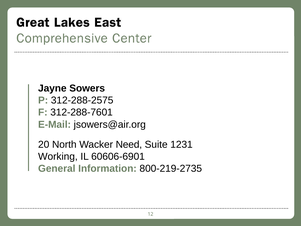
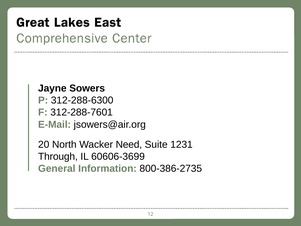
312-288-2575: 312-288-2575 -> 312-288-6300
Working: Working -> Through
60606-6901: 60606-6901 -> 60606-3699
800-219-2735: 800-219-2735 -> 800-386-2735
